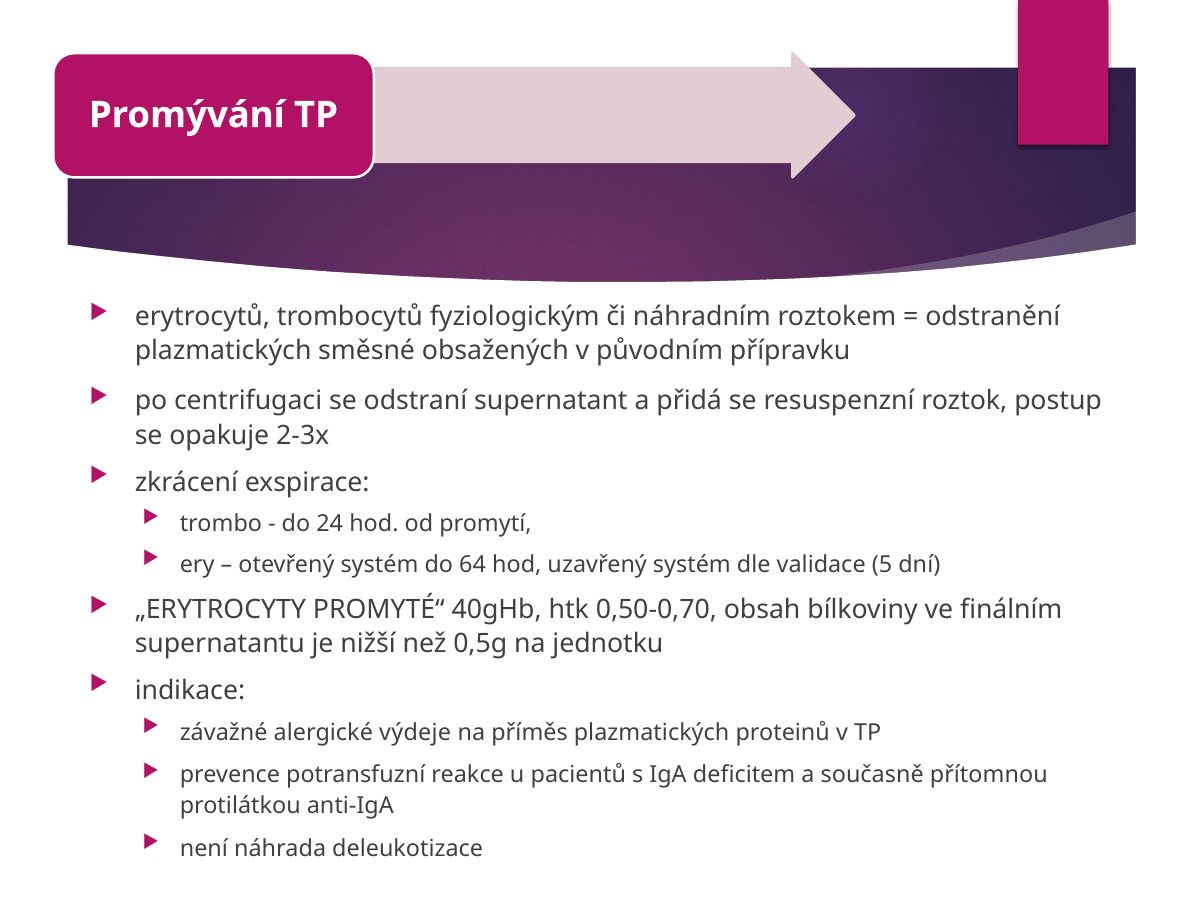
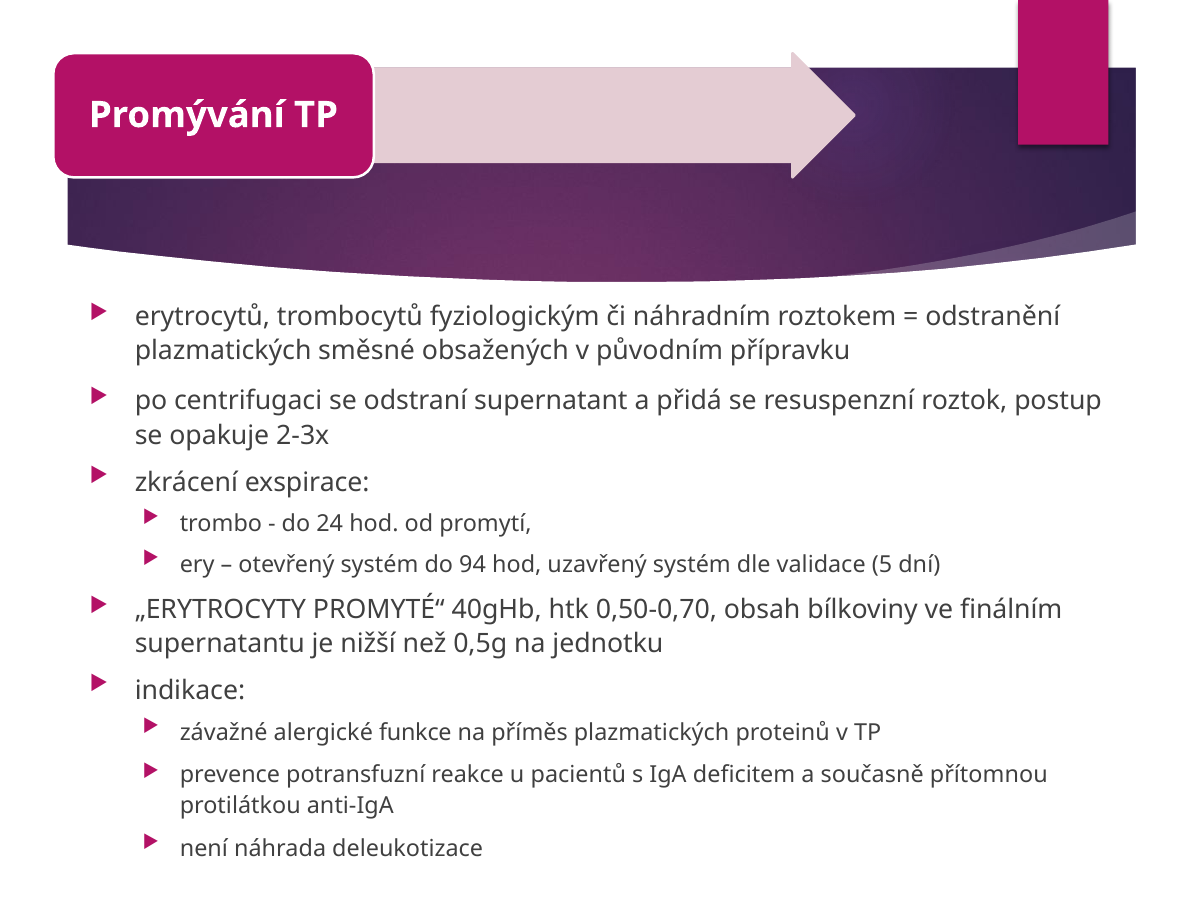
64: 64 -> 94
výdeje: výdeje -> funkce
